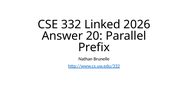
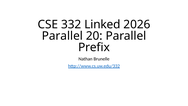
Answer at (62, 36): Answer -> Parallel
